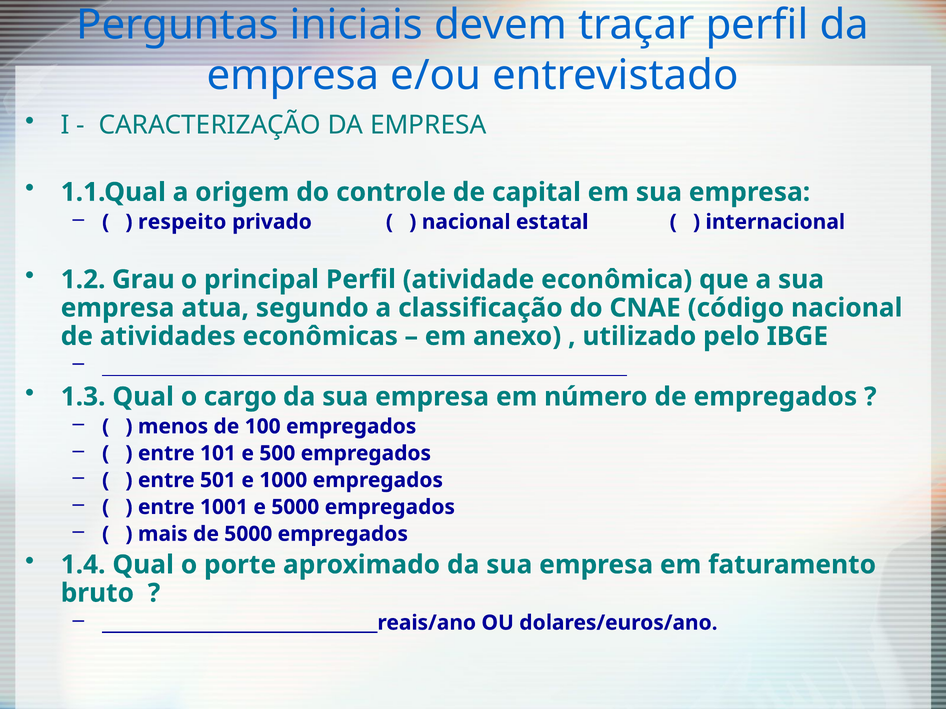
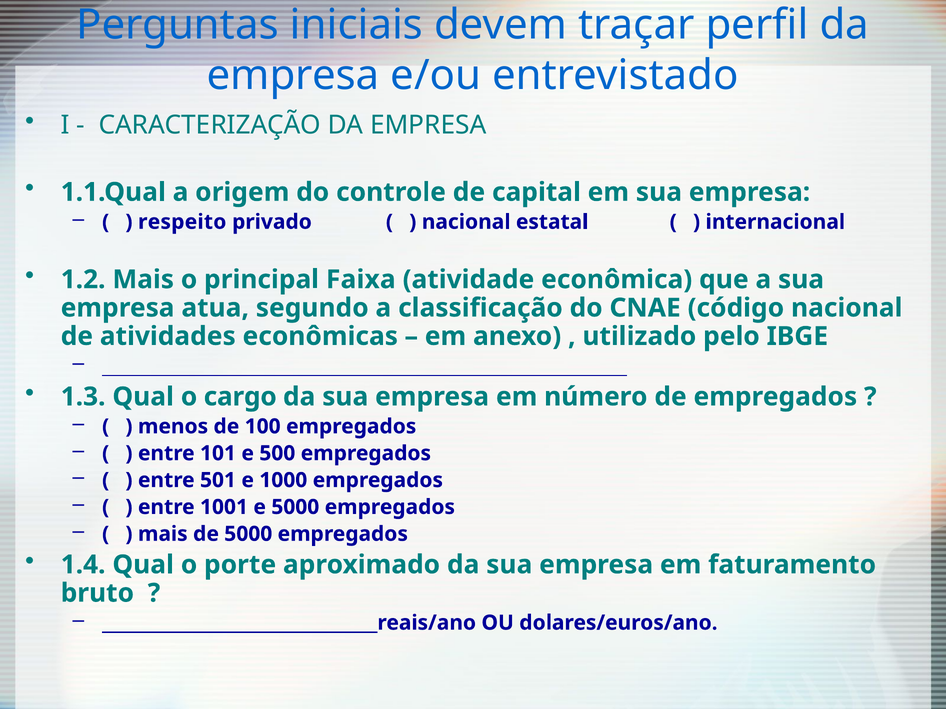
1.2 Grau: Grau -> Mais
principal Perfil: Perfil -> Faixa
